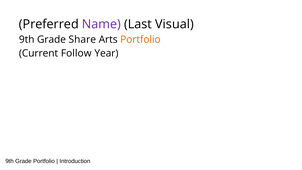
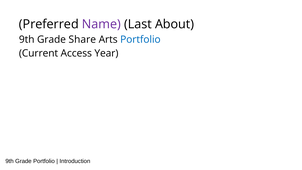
Visual: Visual -> About
Portfolio at (140, 39) colour: orange -> blue
Follow: Follow -> Access
